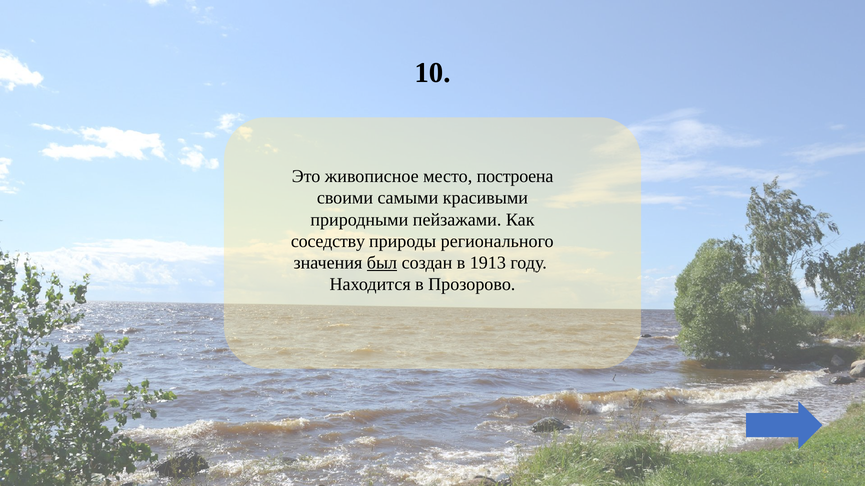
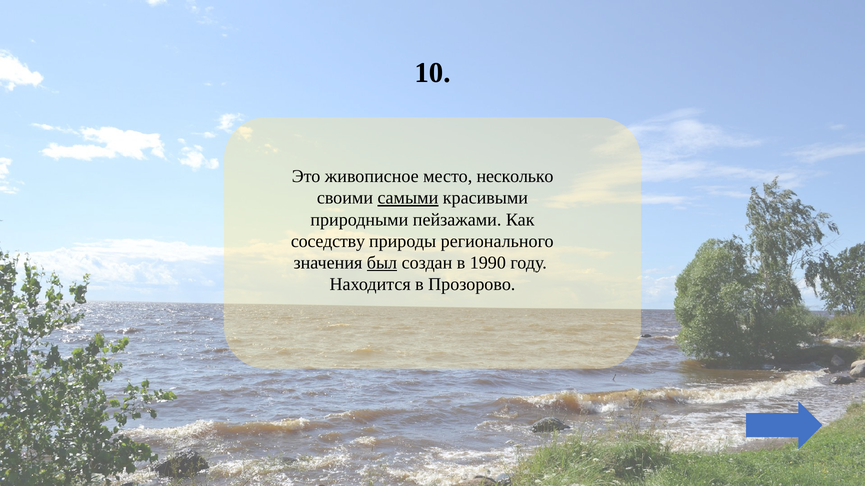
построена: построена -> несколько
самыми underline: none -> present
1913: 1913 -> 1990
